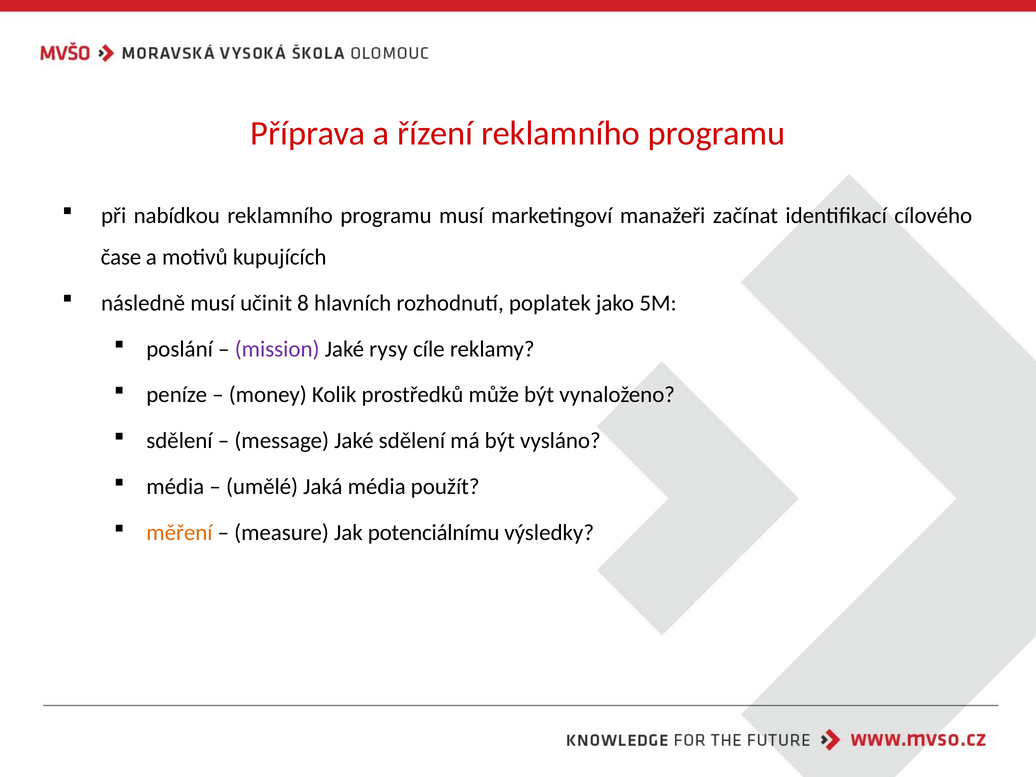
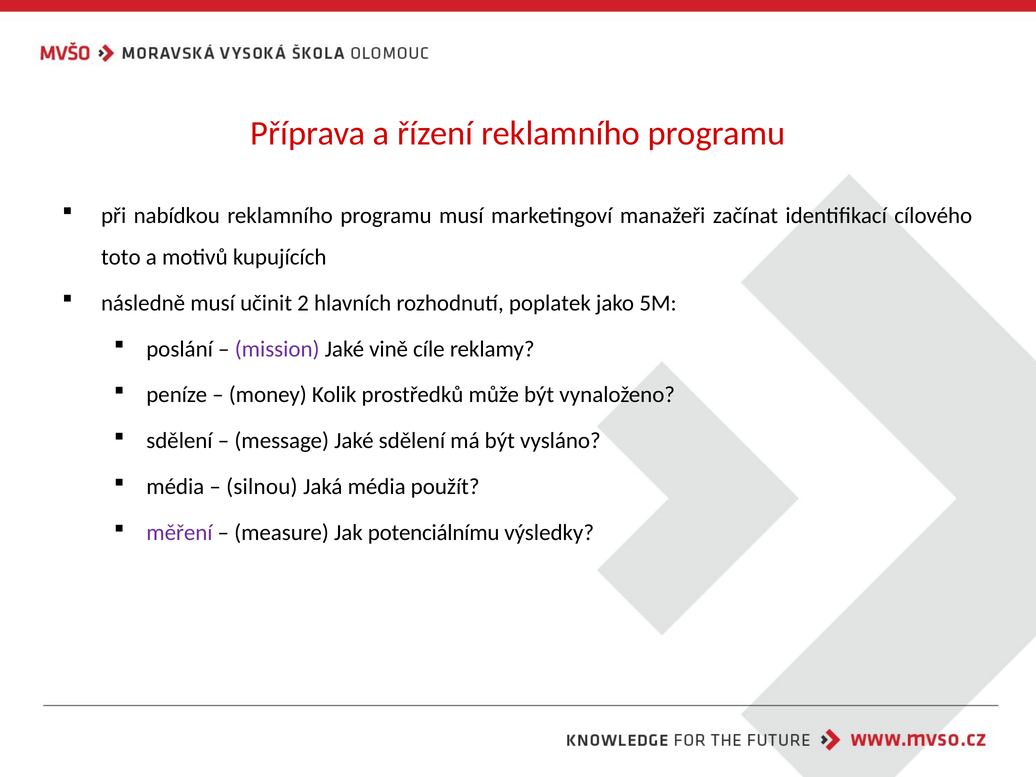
čase: čase -> toto
8: 8 -> 2
rysy: rysy -> vině
umělé: umělé -> silnou
měření colour: orange -> purple
